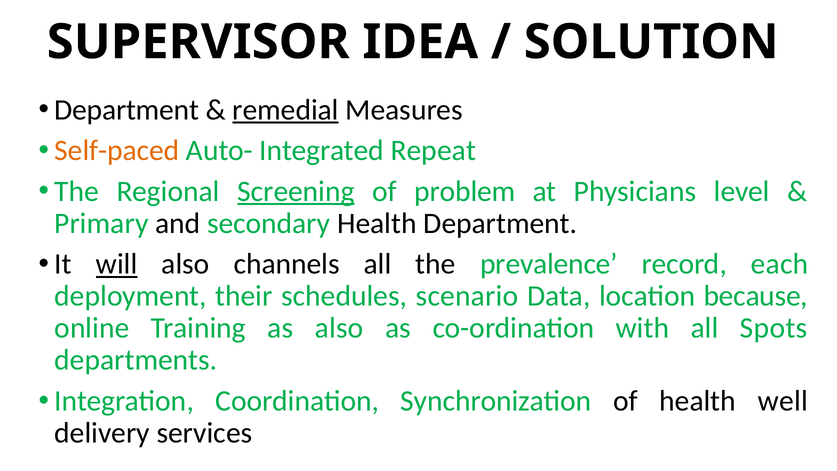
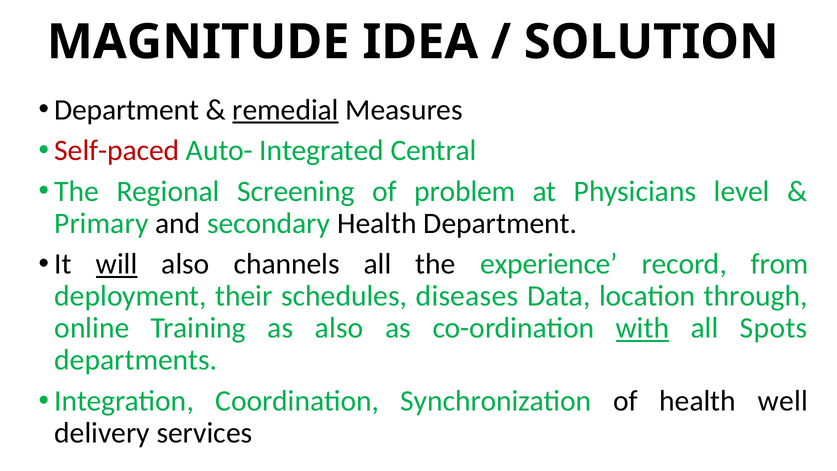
SUPERVISOR: SUPERVISOR -> MAGNITUDE
Self-paced colour: orange -> red
Repeat: Repeat -> Central
Screening underline: present -> none
prevalence: prevalence -> experience
each: each -> from
scenario: scenario -> diseases
because: because -> through
with underline: none -> present
